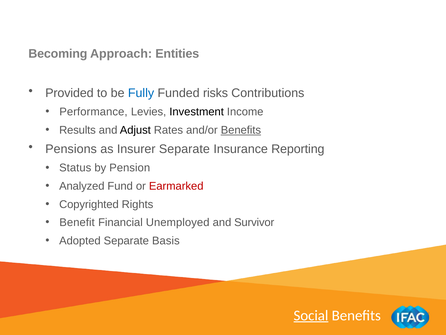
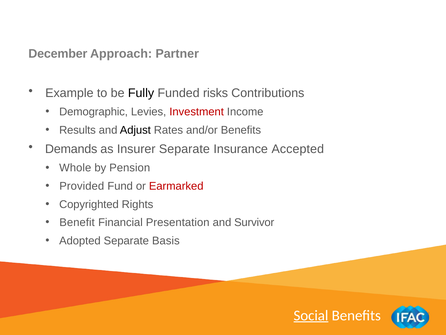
Becoming: Becoming -> December
Entities: Entities -> Partner
Provided: Provided -> Example
Fully colour: blue -> black
Performance: Performance -> Demographic
Investment colour: black -> red
Benefits at (241, 130) underline: present -> none
Pensions: Pensions -> Demands
Reporting: Reporting -> Accepted
Status: Status -> Whole
Analyzed: Analyzed -> Provided
Unemployed: Unemployed -> Presentation
